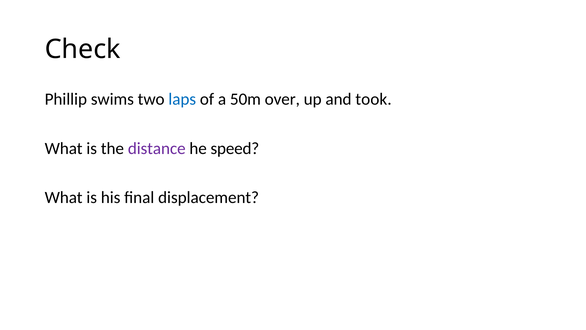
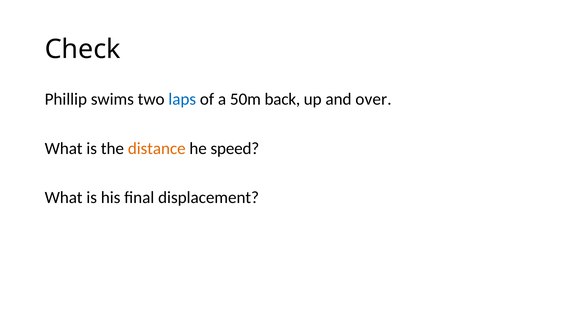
over: over -> back
took: took -> over
distance colour: purple -> orange
